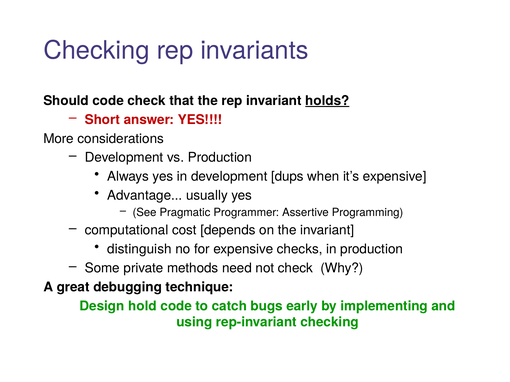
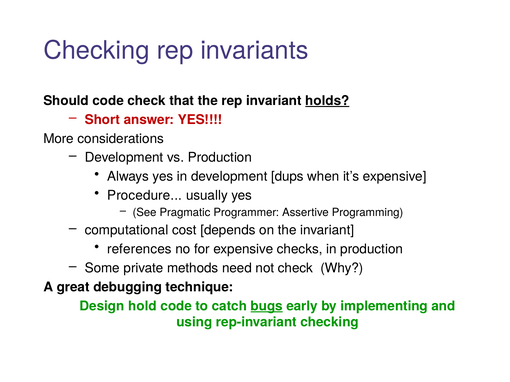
Advantage: Advantage -> Procedure
distinguish: distinguish -> references
bugs underline: none -> present
